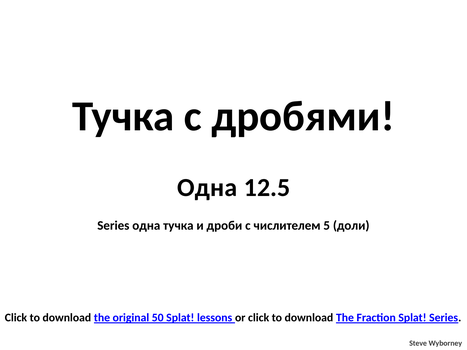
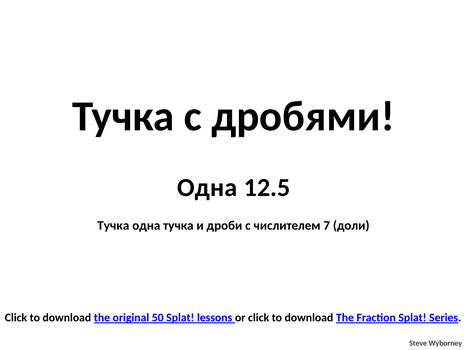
Series at (113, 226): Series -> Тучка
5: 5 -> 7
